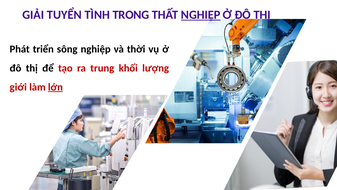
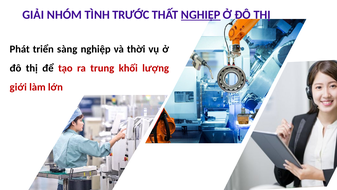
TUYỂN: TUYỂN -> NHÓM
TRONG: TRONG -> TRƯỚC
sông: sông -> sàng
lớn underline: present -> none
